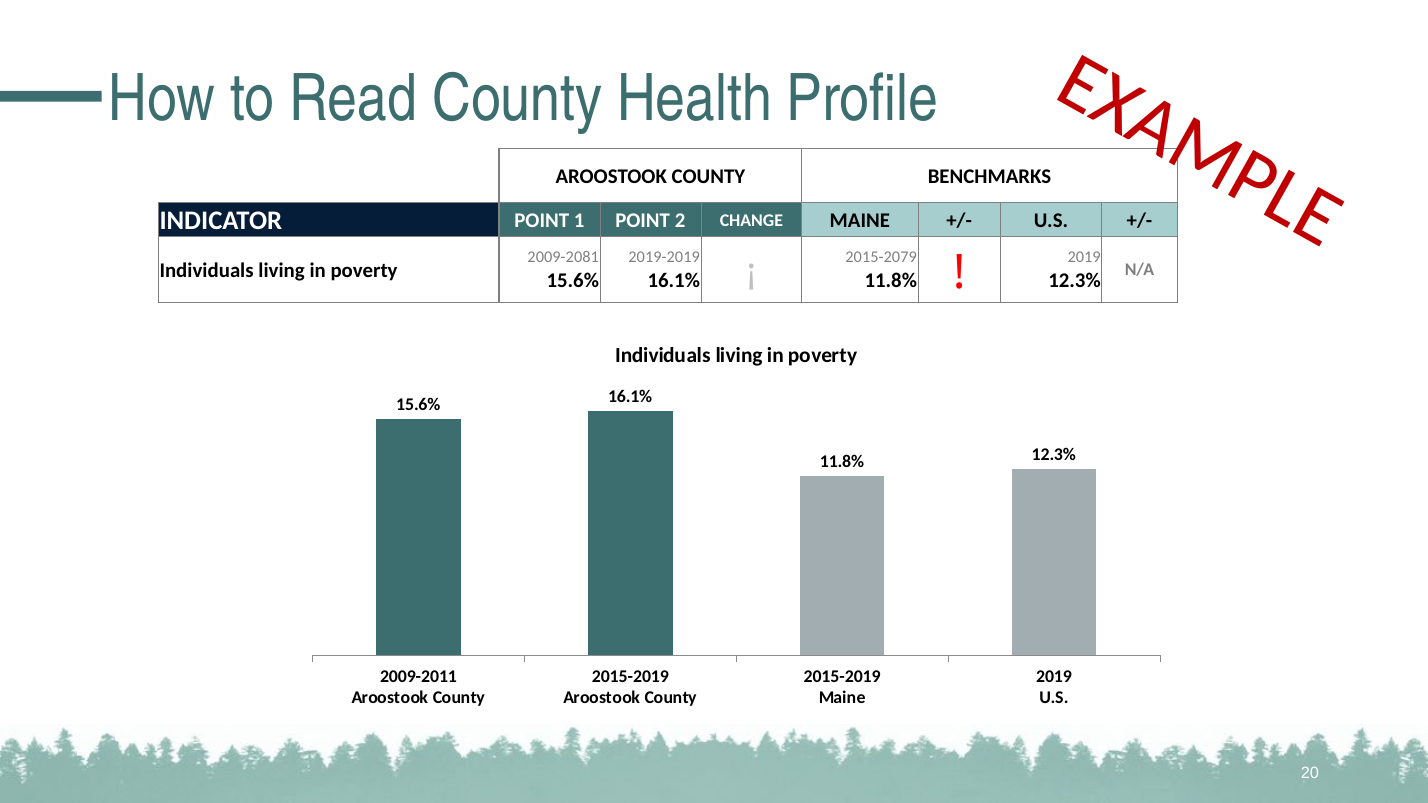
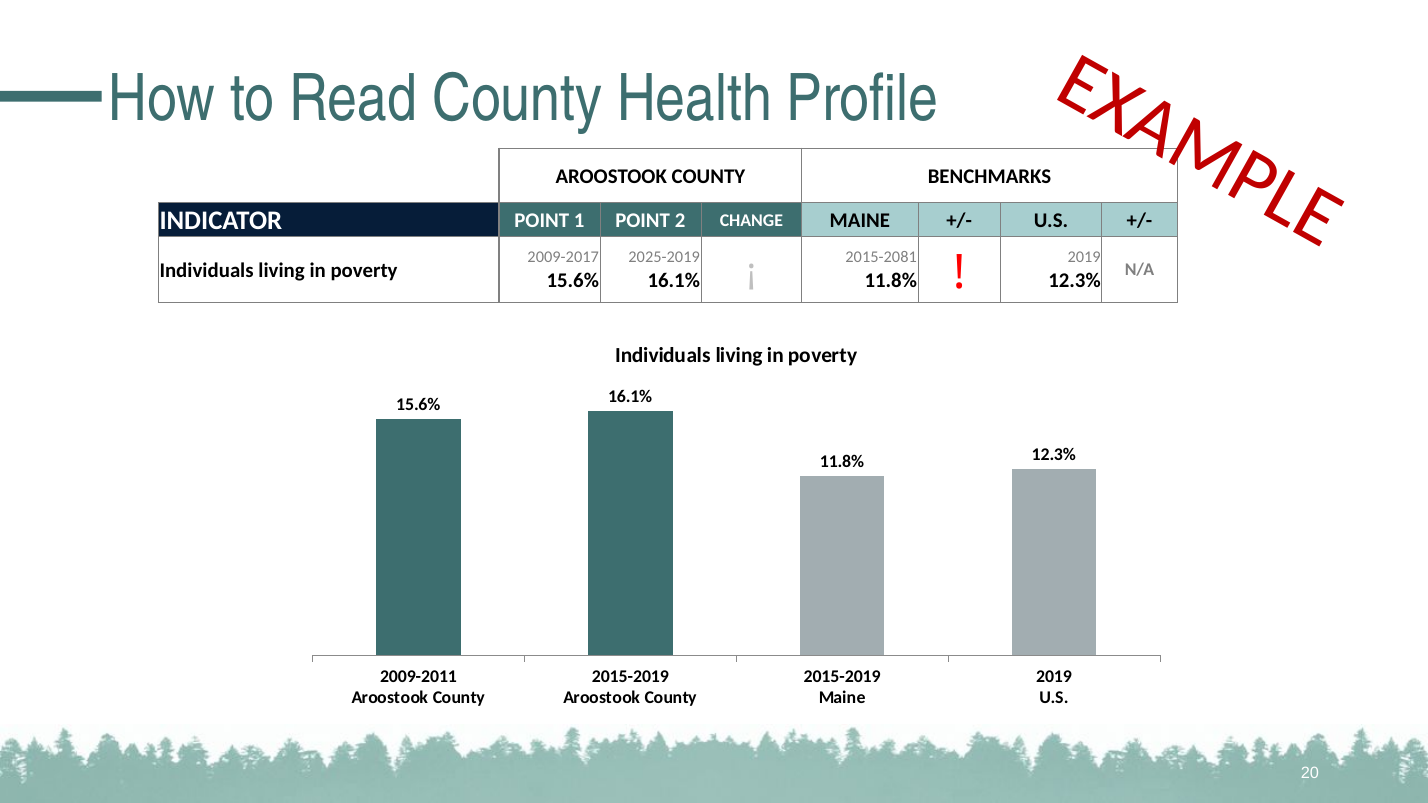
2009-2081: 2009-2081 -> 2009-2017
2019-2019: 2019-2019 -> 2025-2019
2015-2079: 2015-2079 -> 2015-2081
